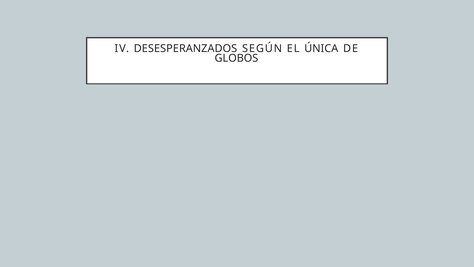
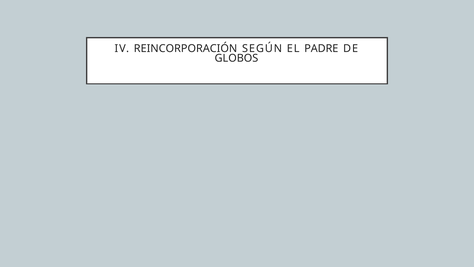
DESESPERANZADOS: DESESPERANZADOS -> REINCORPORACIÓN
ÚNICA: ÚNICA -> PADRE
